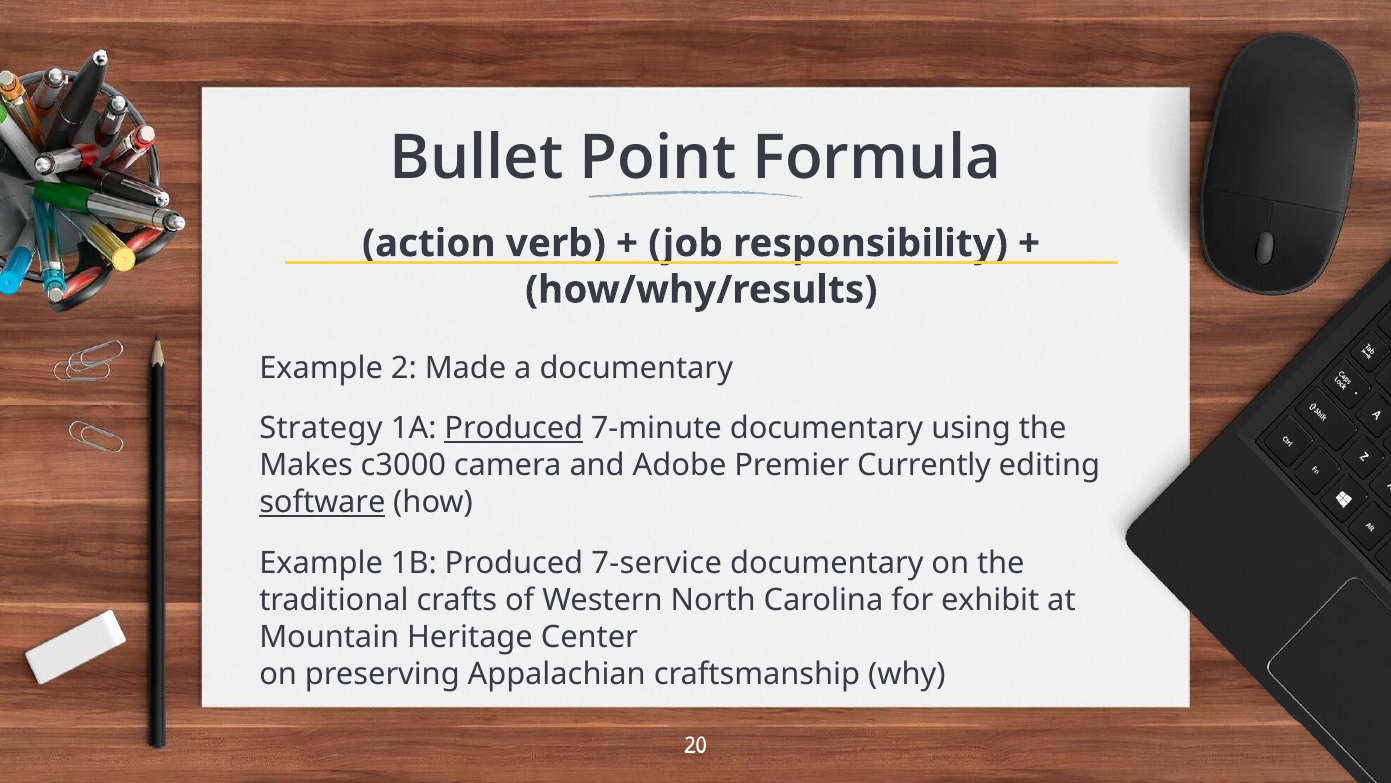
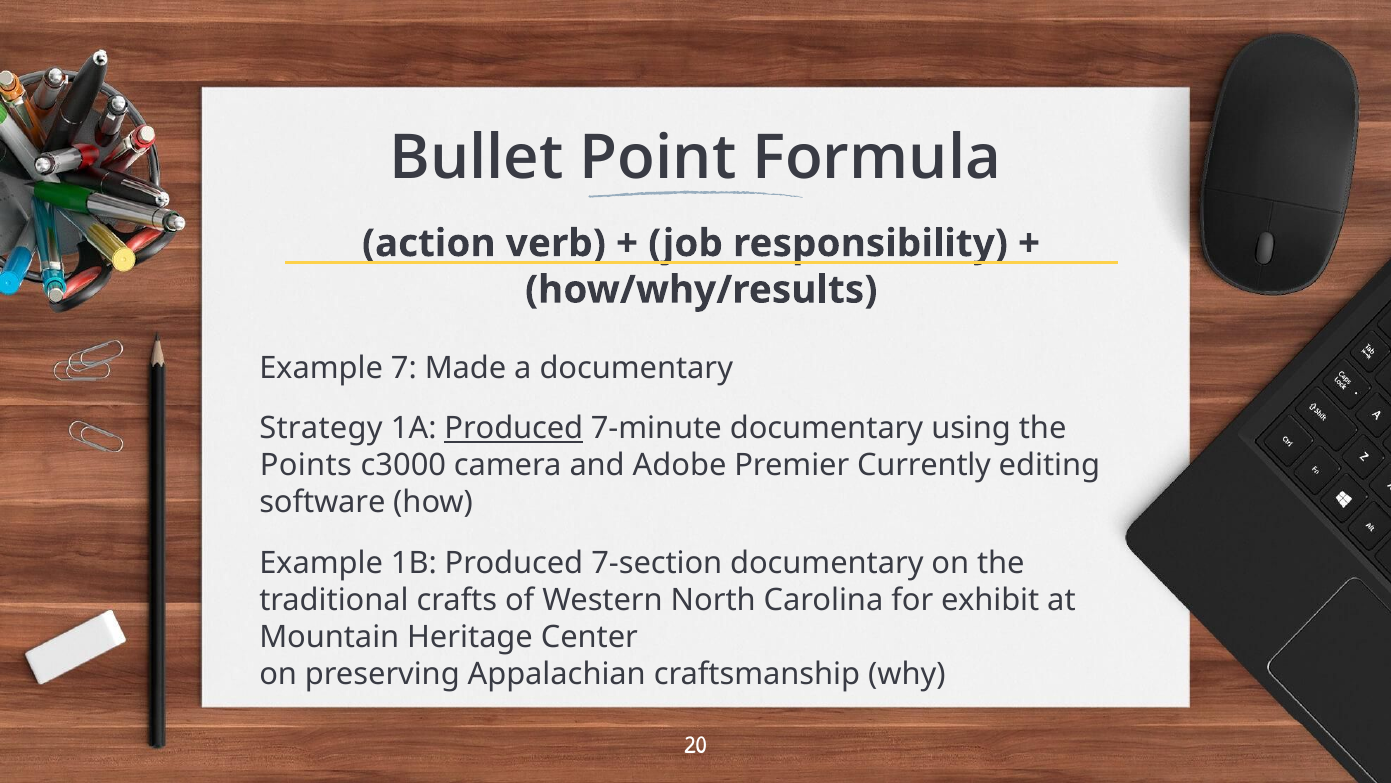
2: 2 -> 7
Makes: Makes -> Points
software underline: present -> none
7-service: 7-service -> 7-section
